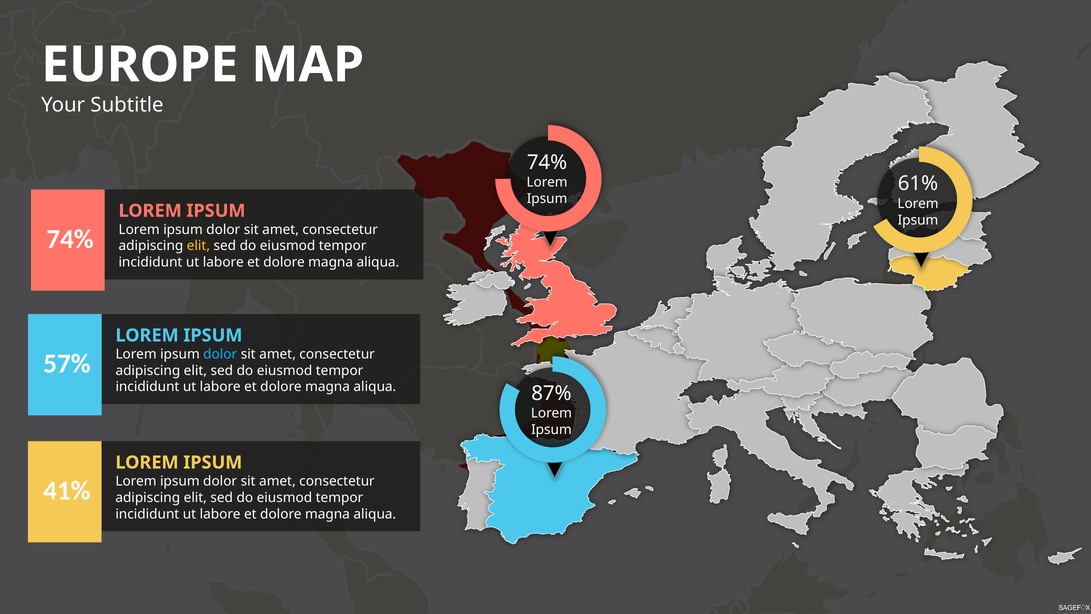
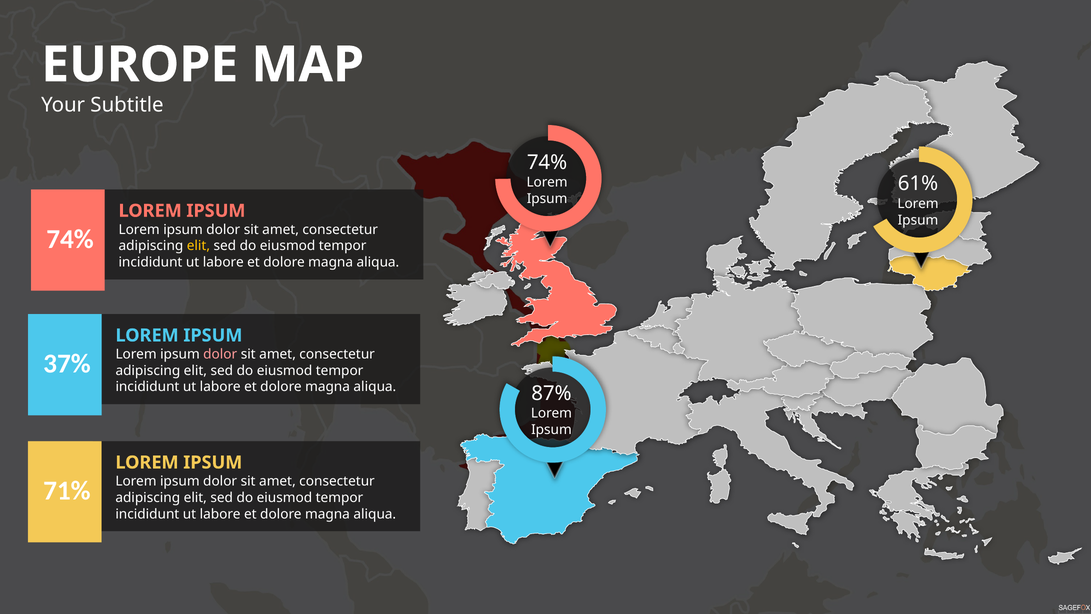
dolor at (220, 354) colour: light blue -> pink
57%: 57% -> 37%
41%: 41% -> 71%
